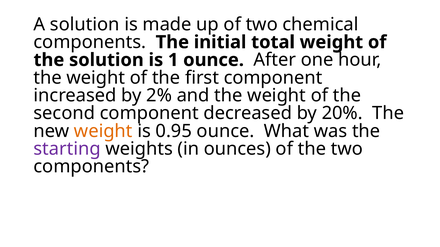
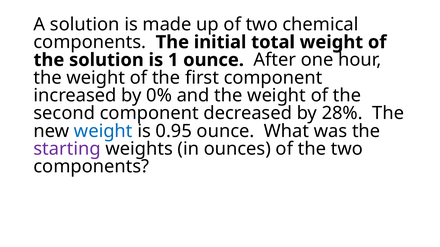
2%: 2% -> 0%
20%: 20% -> 28%
weight at (103, 131) colour: orange -> blue
